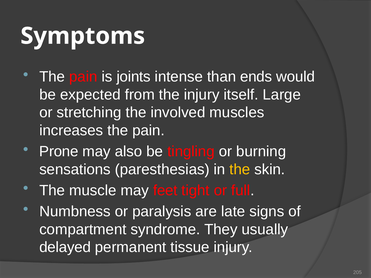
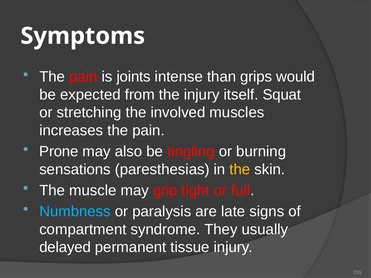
ends: ends -> grips
Large: Large -> Squat
feet: feet -> grip
Numbness colour: white -> light blue
